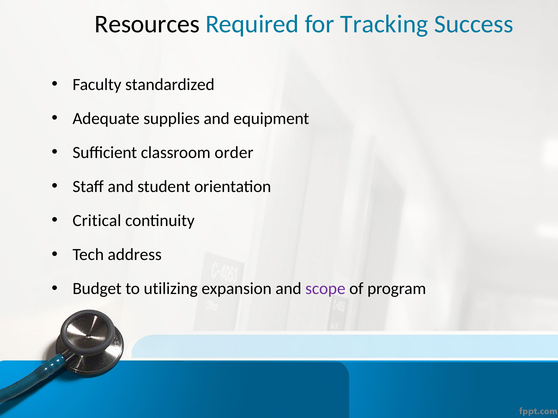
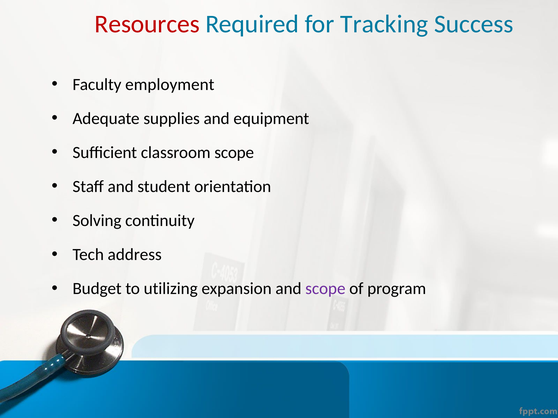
Resources colour: black -> red
standardized: standardized -> employment
classroom order: order -> scope
Critical: Critical -> Solving
